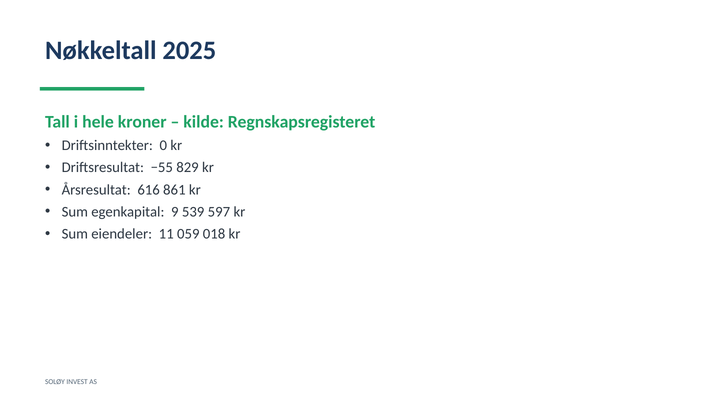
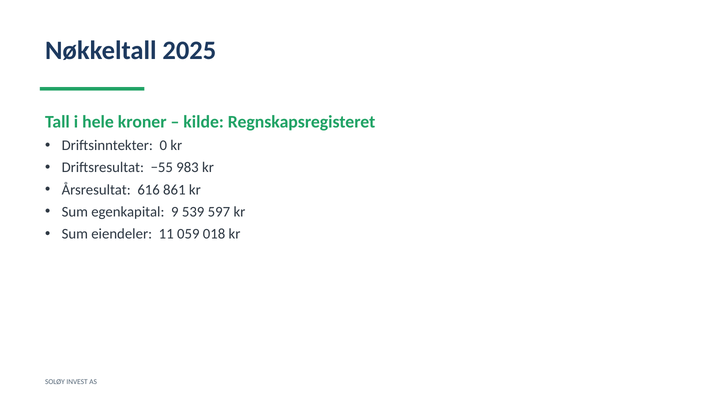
829: 829 -> 983
